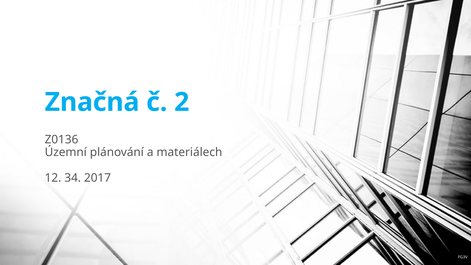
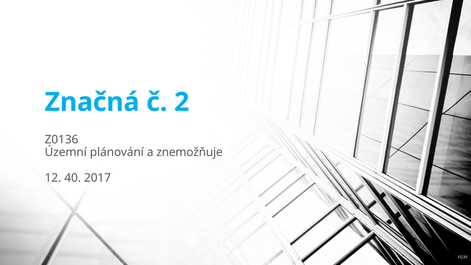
materiálech: materiálech -> znemožňuje
34: 34 -> 40
